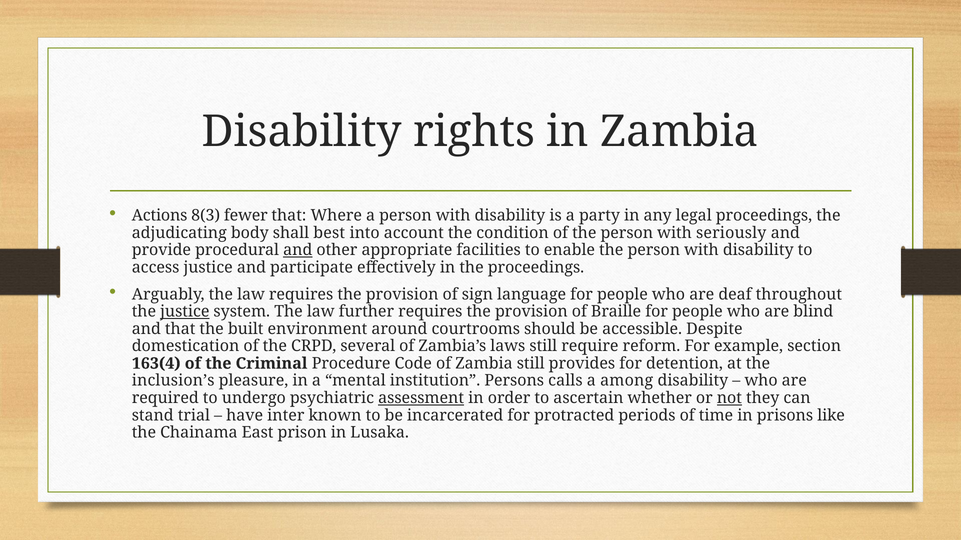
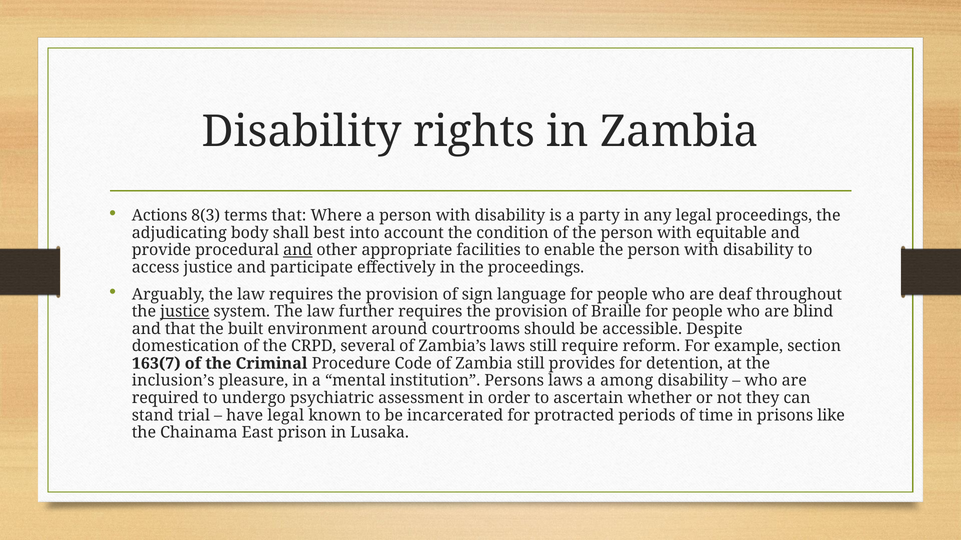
fewer: fewer -> terms
seriously: seriously -> equitable
163(4: 163(4 -> 163(7
Persons calls: calls -> laws
assessment underline: present -> none
not underline: present -> none
have inter: inter -> legal
